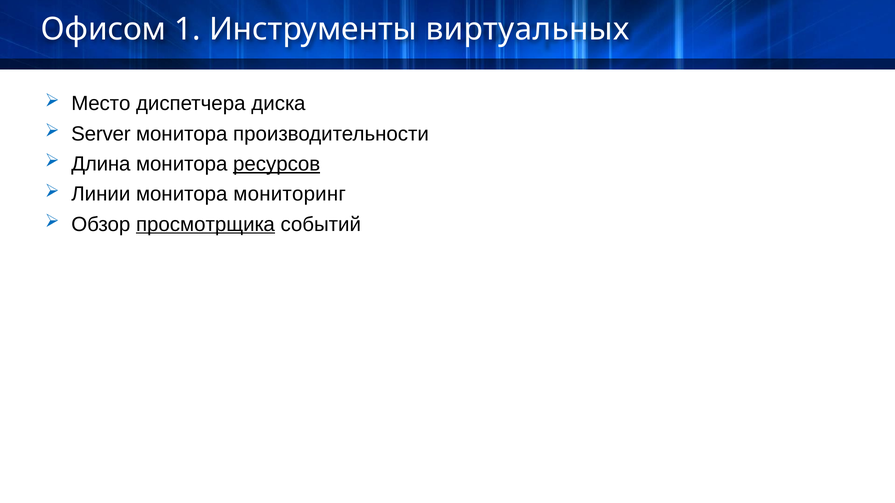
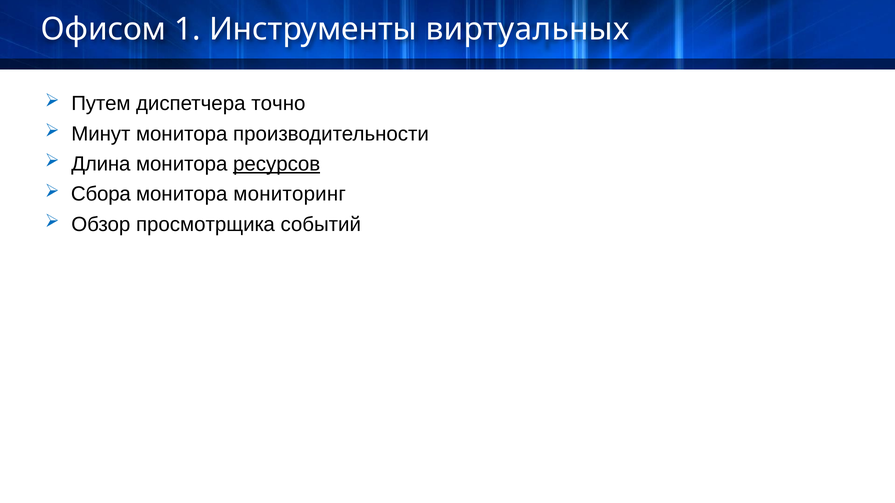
Место: Место -> Путем
диска: диска -> точно
Server: Server -> Минут
Линии: Линии -> Сбора
просмотрщика underline: present -> none
